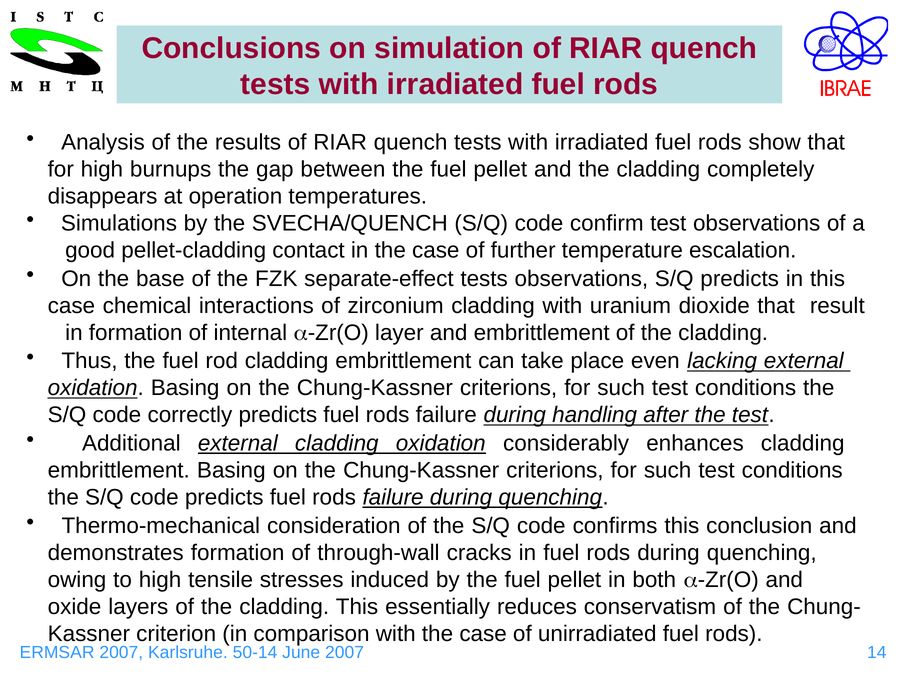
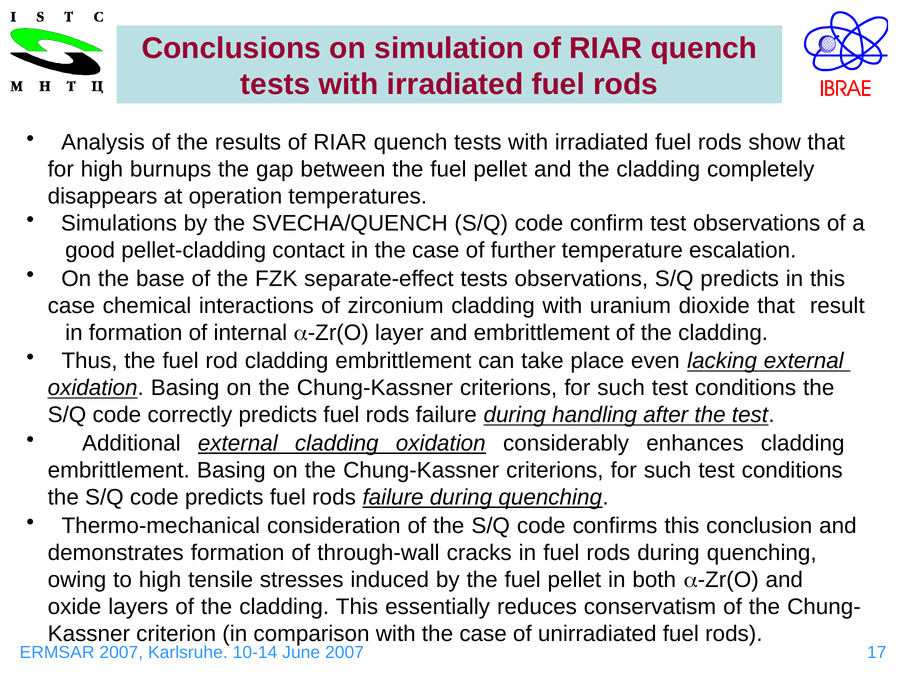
50-14: 50-14 -> 10-14
14: 14 -> 17
